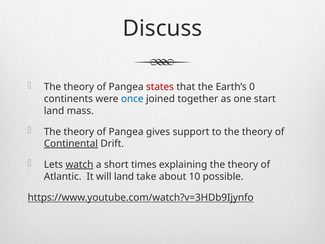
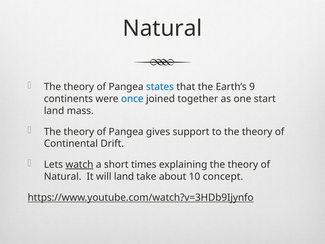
Discuss at (162, 28): Discuss -> Natural
states colour: red -> blue
0: 0 -> 9
Continental underline: present -> none
Atlantic at (63, 176): Atlantic -> Natural
possible: possible -> concept
